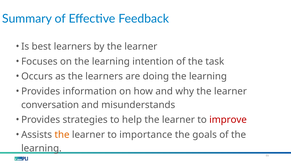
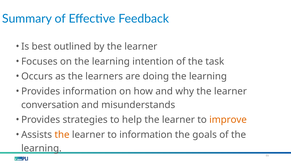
best learners: learners -> outlined
improve colour: red -> orange
to importance: importance -> information
